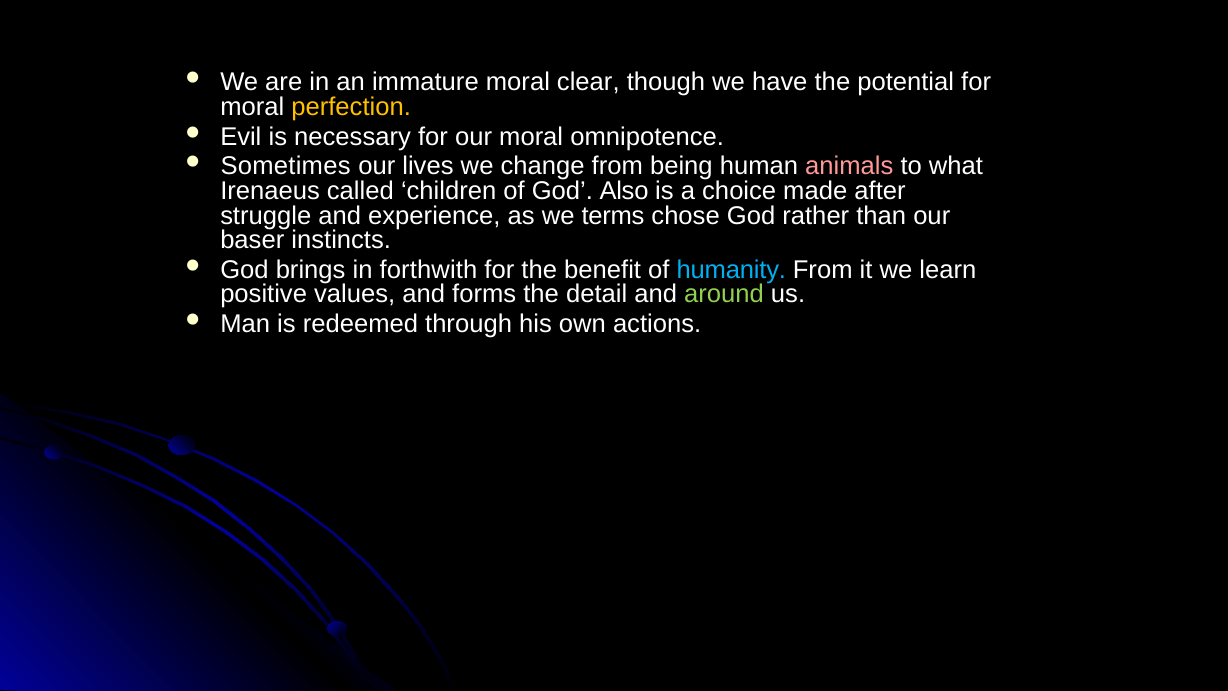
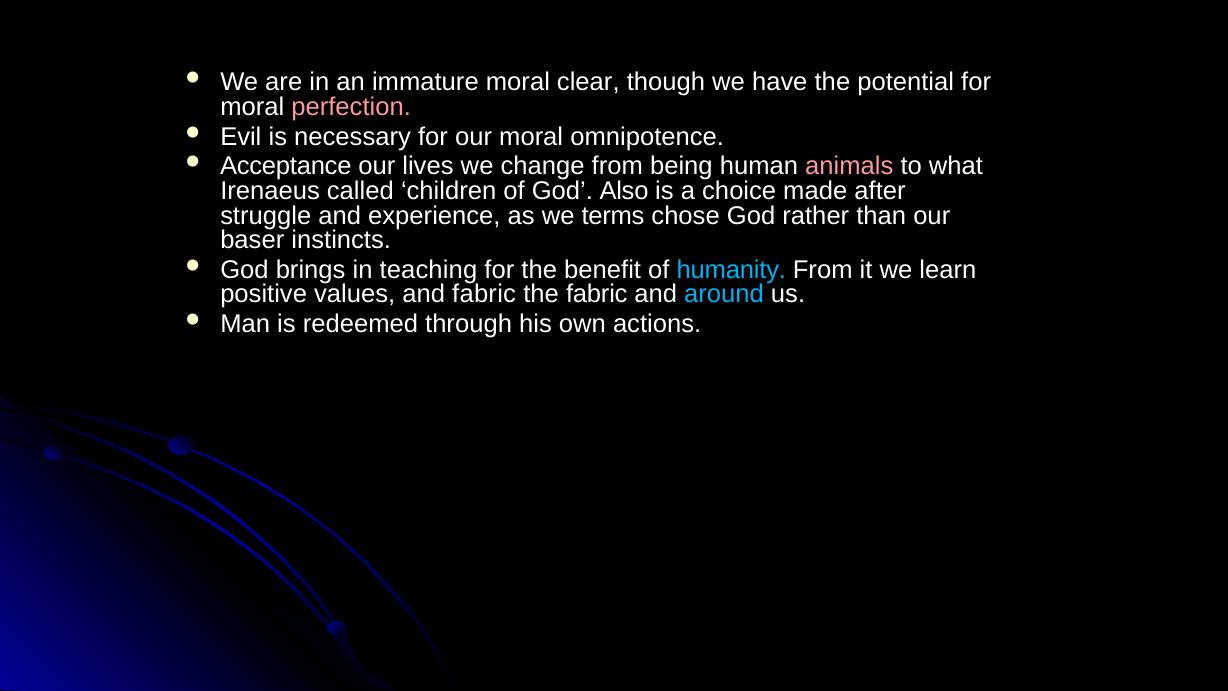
perfection colour: yellow -> pink
Sometimes: Sometimes -> Acceptance
forthwith: forthwith -> teaching
and forms: forms -> fabric
the detail: detail -> fabric
around colour: light green -> light blue
